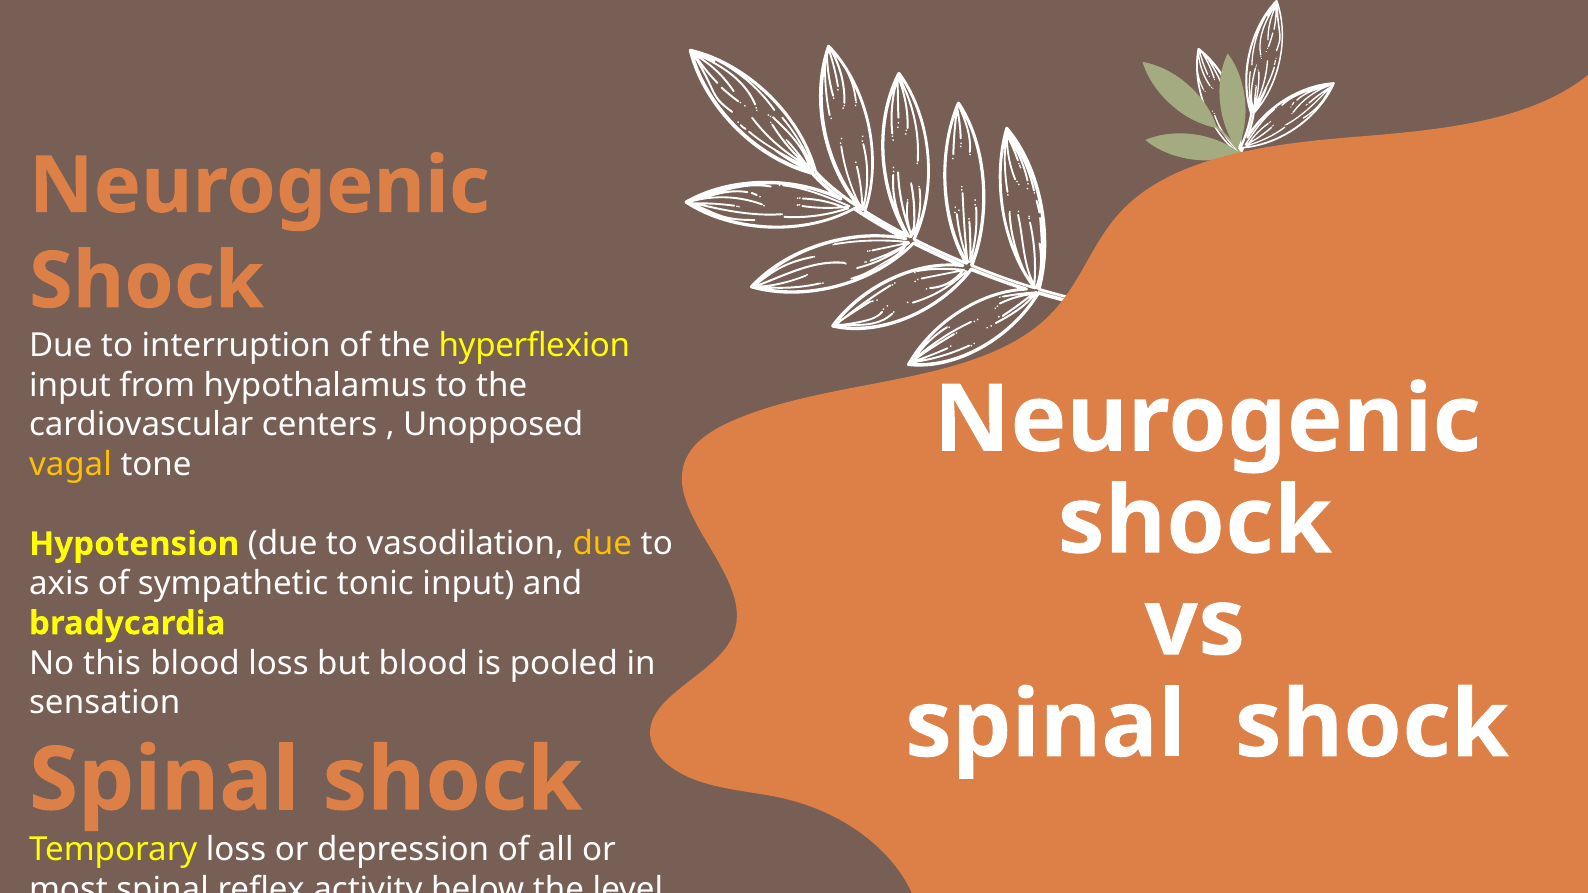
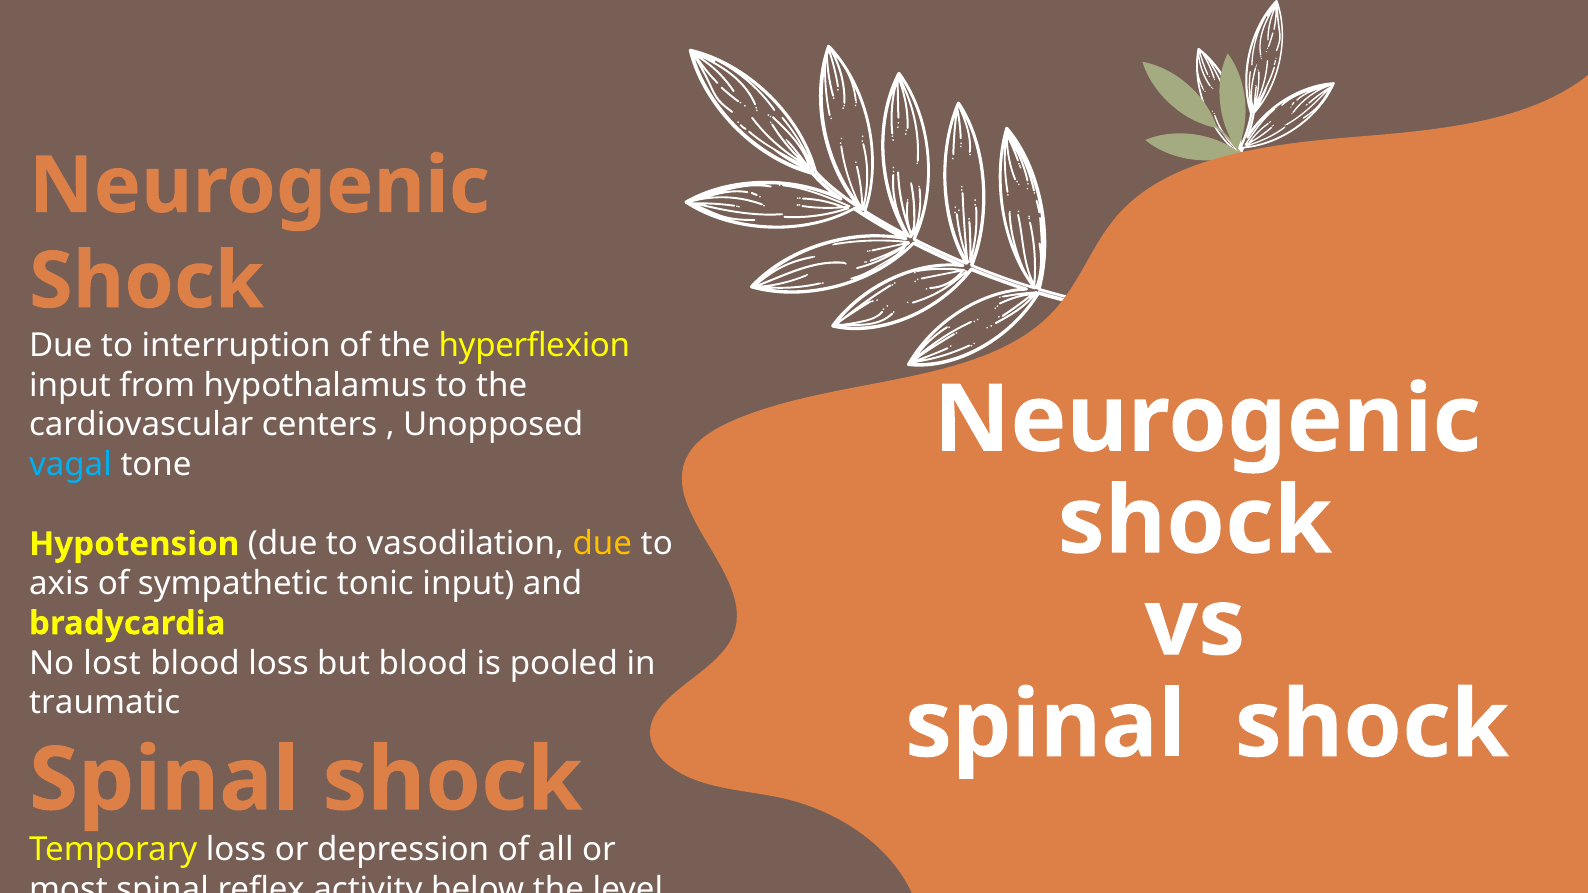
vagal colour: yellow -> light blue
this: this -> lost
sensation: sensation -> traumatic
